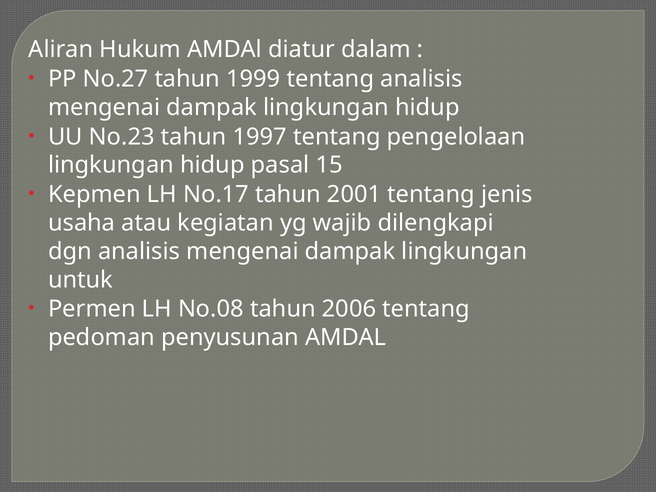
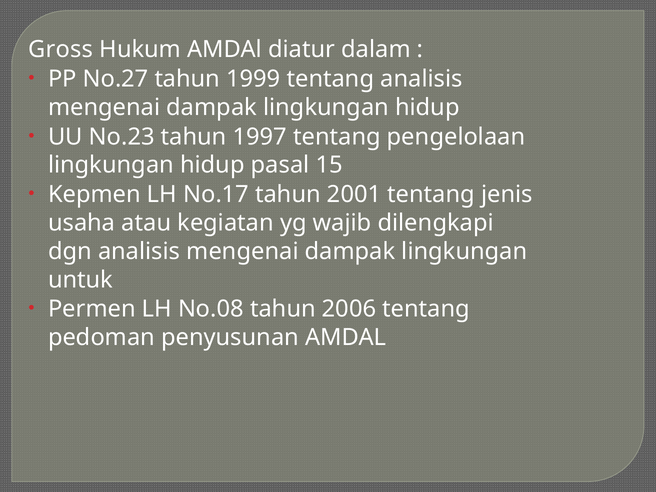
Aliran: Aliran -> Gross
